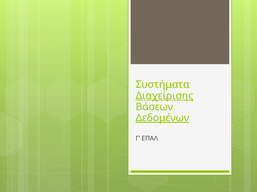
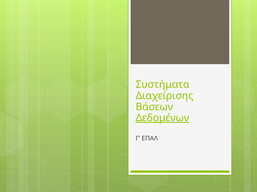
Διαχείρισης underline: present -> none
